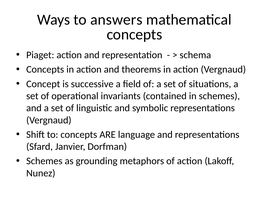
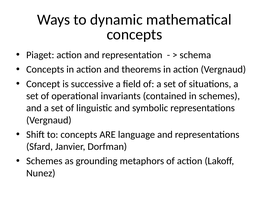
answers: answers -> dynamic
